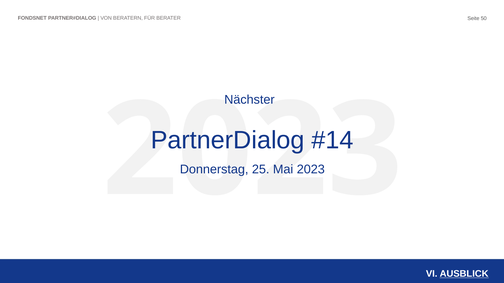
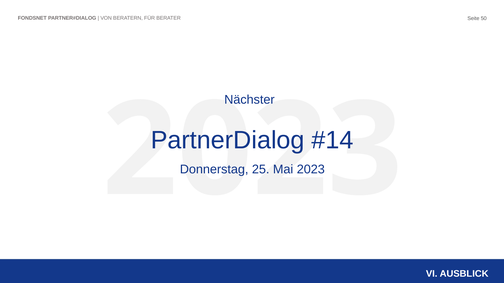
AUSBLICK underline: present -> none
